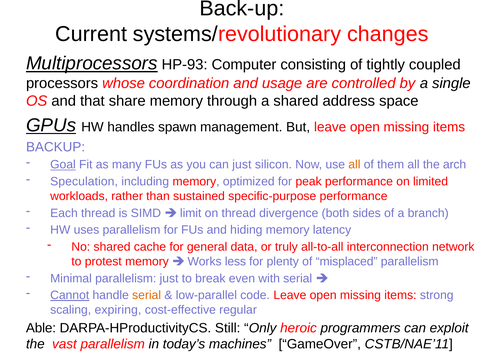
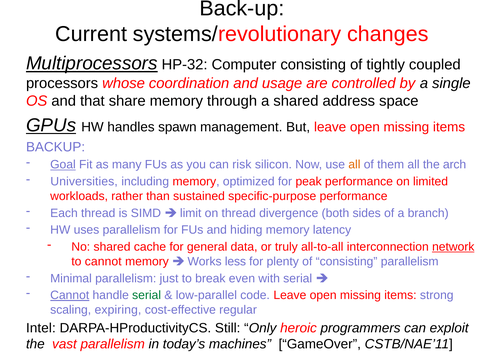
HP-93: HP-93 -> HP-32
can just: just -> risk
Speculation: Speculation -> Universities
network underline: none -> present
to protest: protest -> cannot
of misplaced: misplaced -> consisting
serial at (147, 295) colour: orange -> green
Able: Able -> Intel
